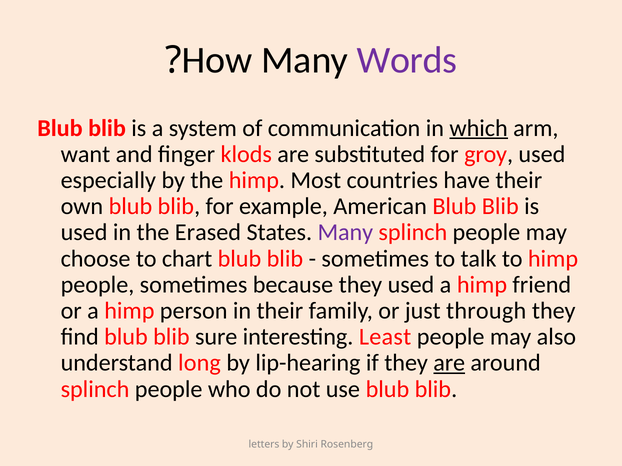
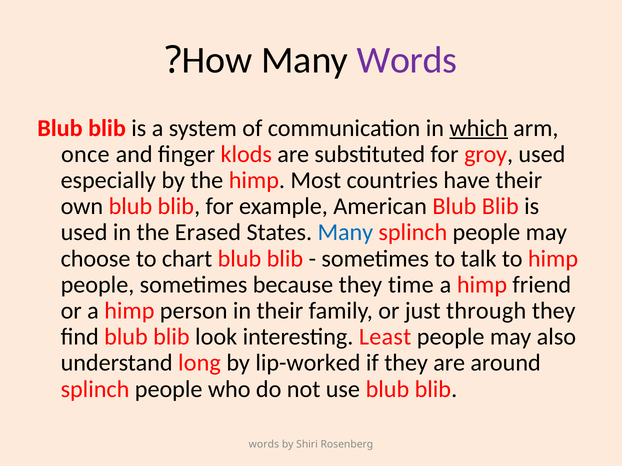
want: want -> once
Many at (345, 233) colour: purple -> blue
they used: used -> time
sure: sure -> look
lip-hearing: lip-hearing -> lip-worked
are at (449, 363) underline: present -> none
letters at (264, 445): letters -> words
